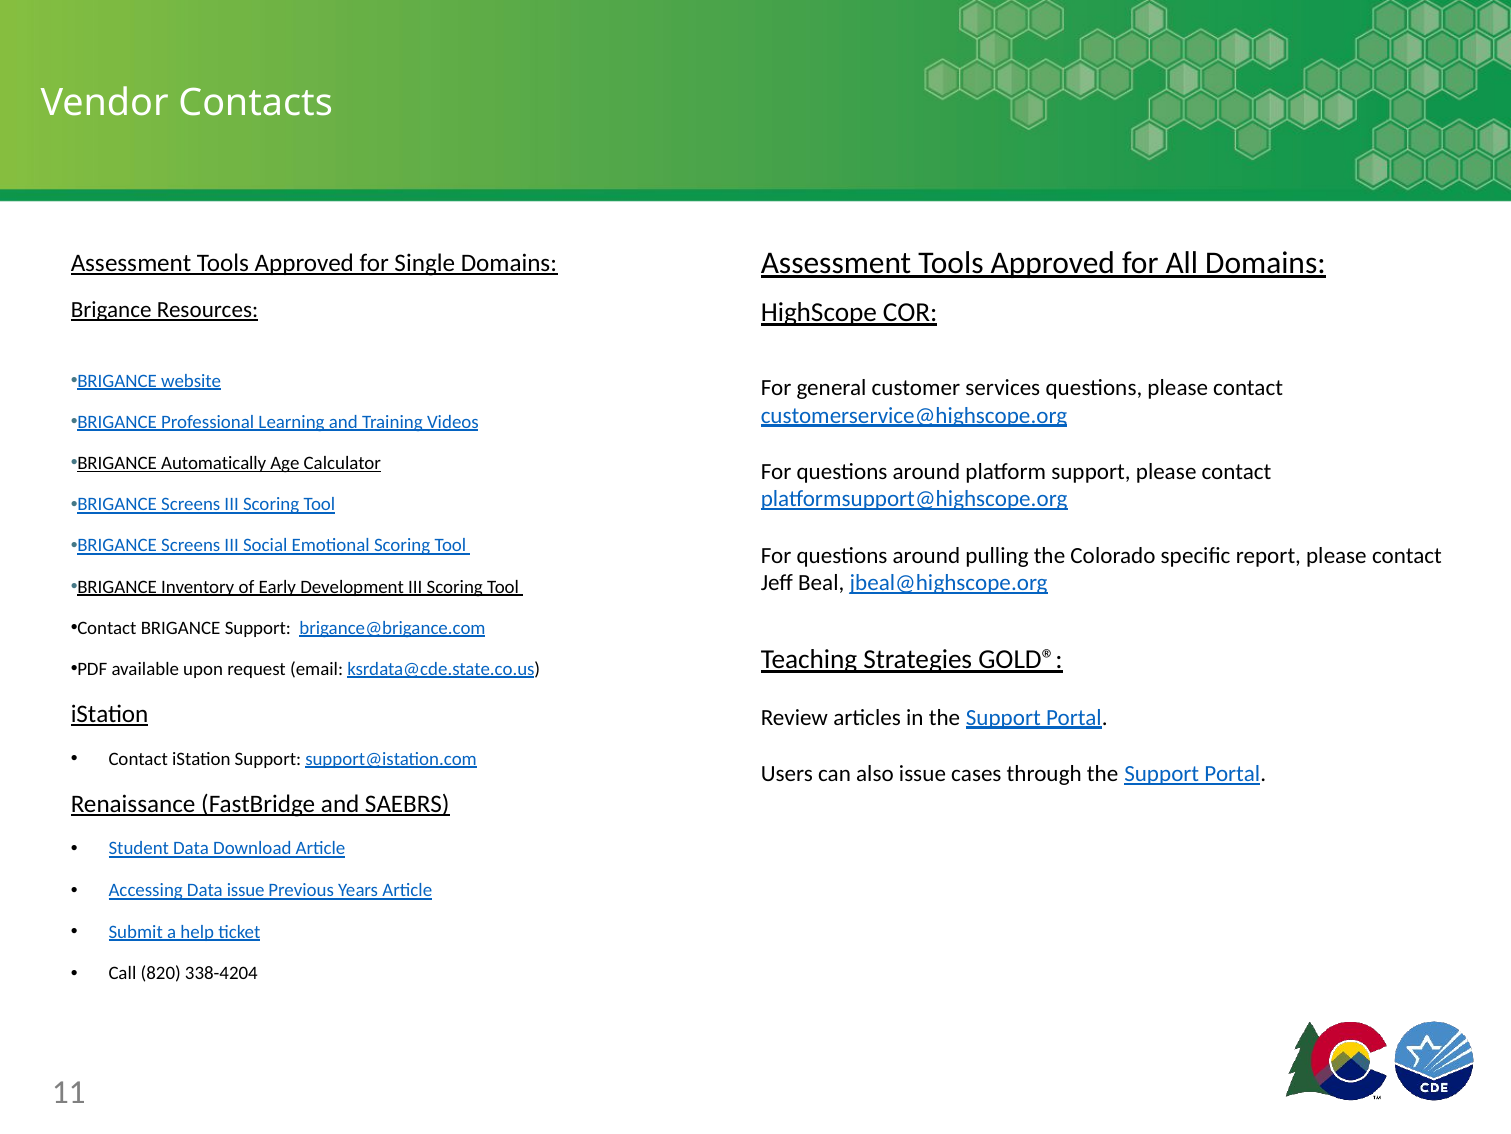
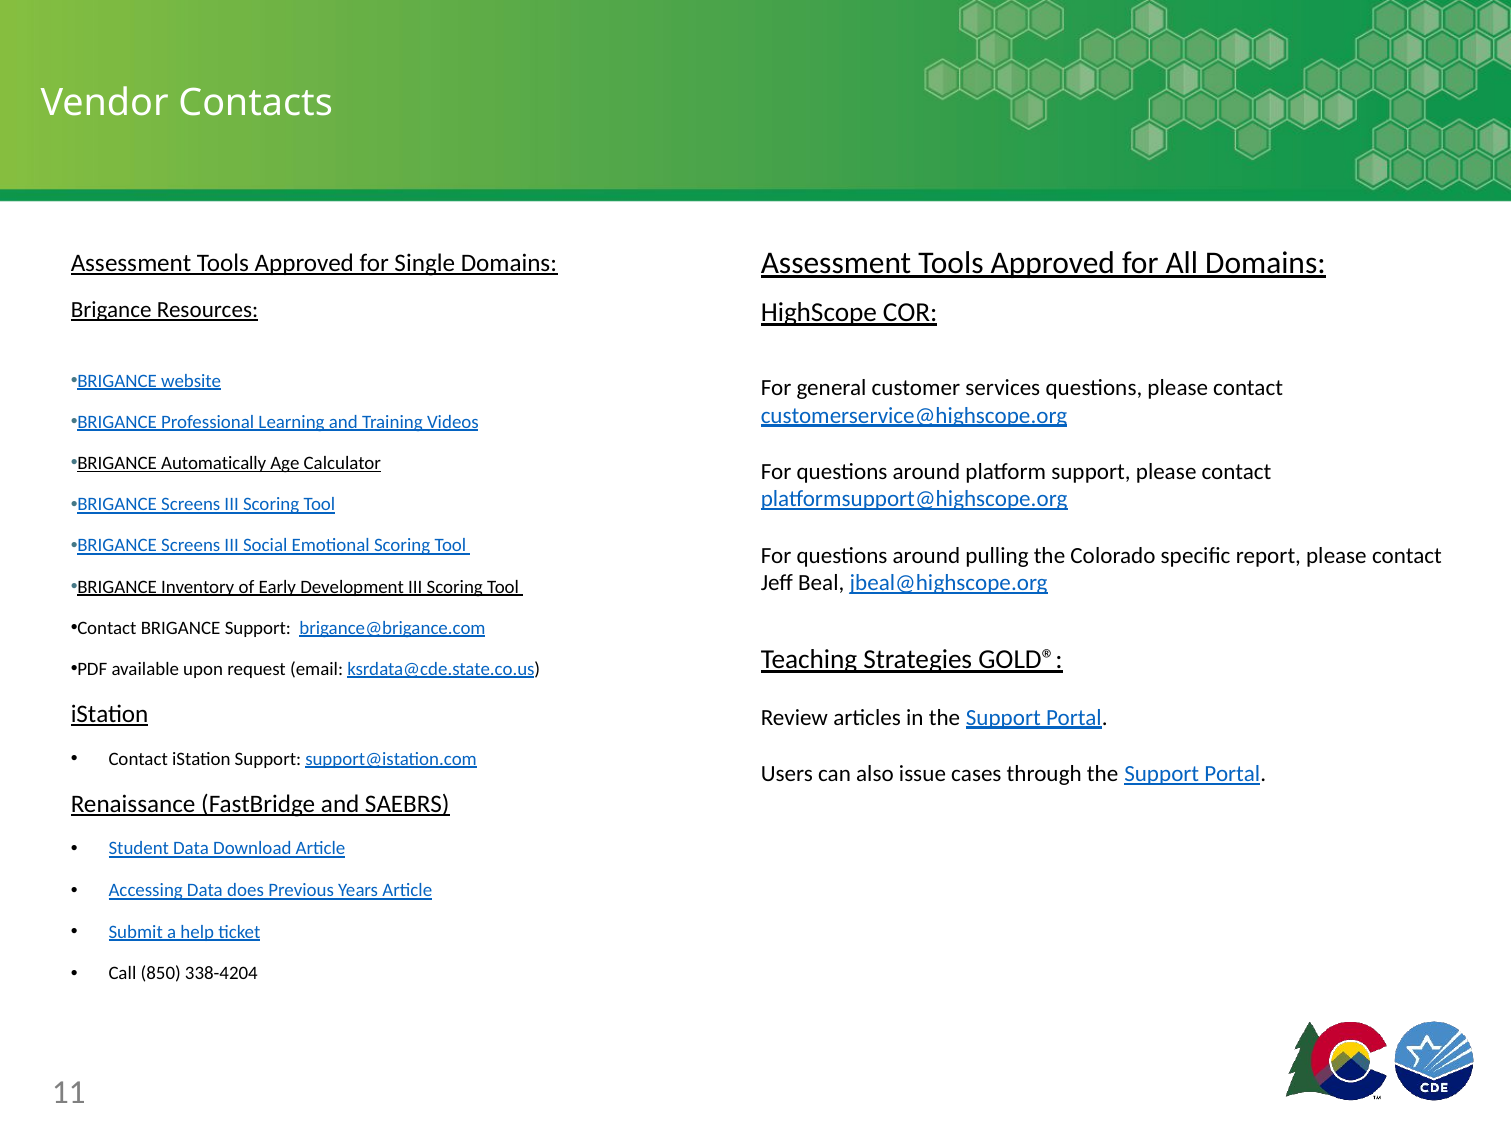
Data issue: issue -> does
820: 820 -> 850
